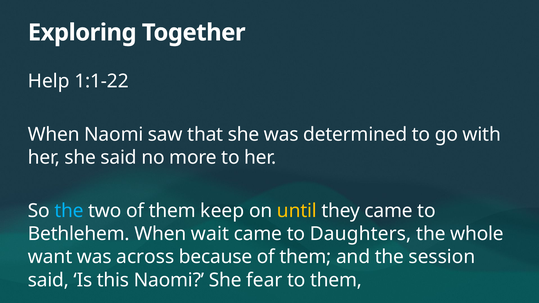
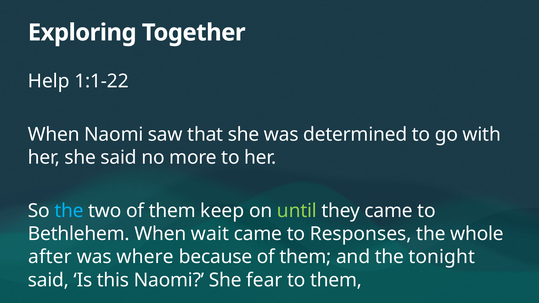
until colour: yellow -> light green
Daughters: Daughters -> Responses
want: want -> after
across: across -> where
session: session -> tonight
